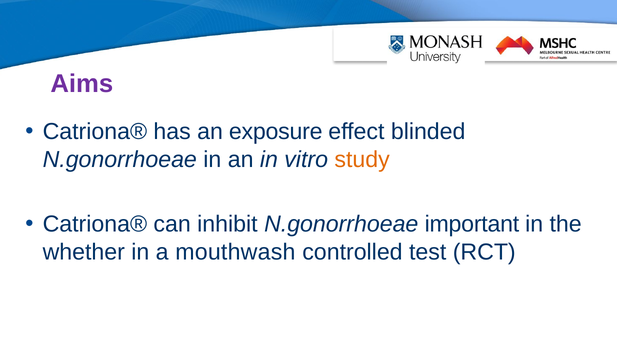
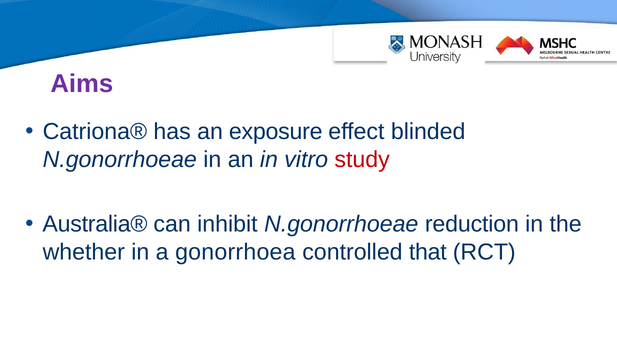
study colour: orange -> red
Catriona® at (95, 224): Catriona® -> Australia®
important: important -> reduction
mouthwash: mouthwash -> gonorrhoea
test: test -> that
